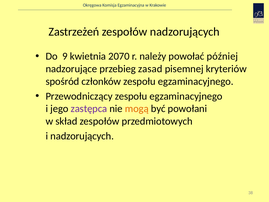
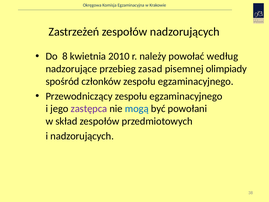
9: 9 -> 8
2070: 2070 -> 2010
później: później -> według
kryteriów: kryteriów -> olimpiady
mogą colour: orange -> blue
